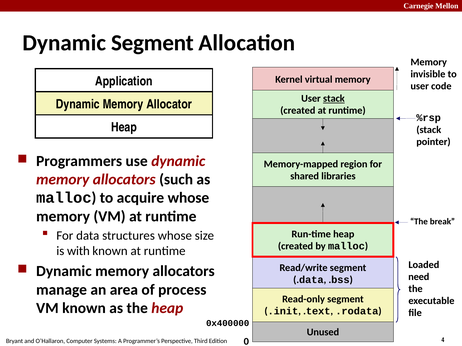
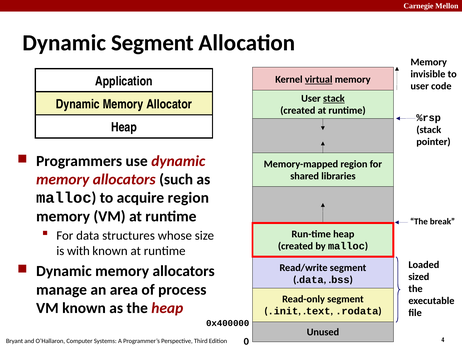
virtual underline: none -> present
acquire whose: whose -> region
need: need -> sized
